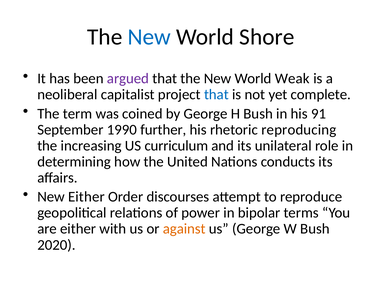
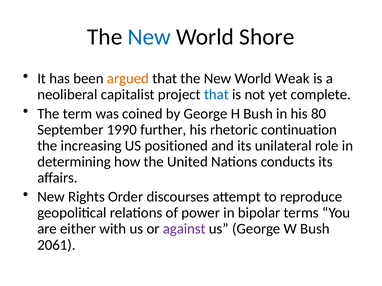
argued colour: purple -> orange
91: 91 -> 80
reproducing: reproducing -> continuation
curriculum: curriculum -> positioned
New Either: Either -> Rights
against colour: orange -> purple
2020: 2020 -> 2061
